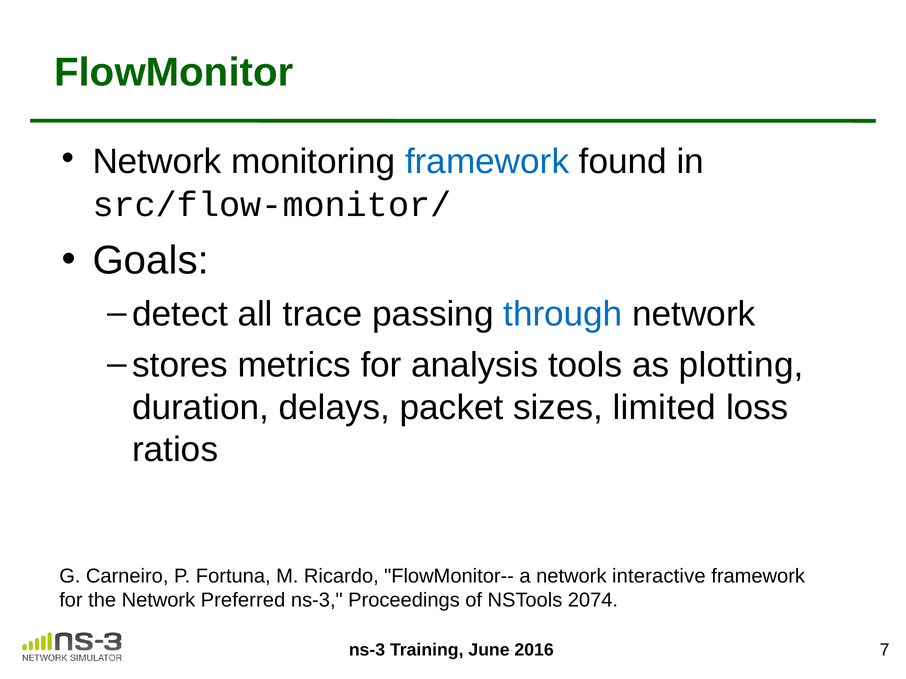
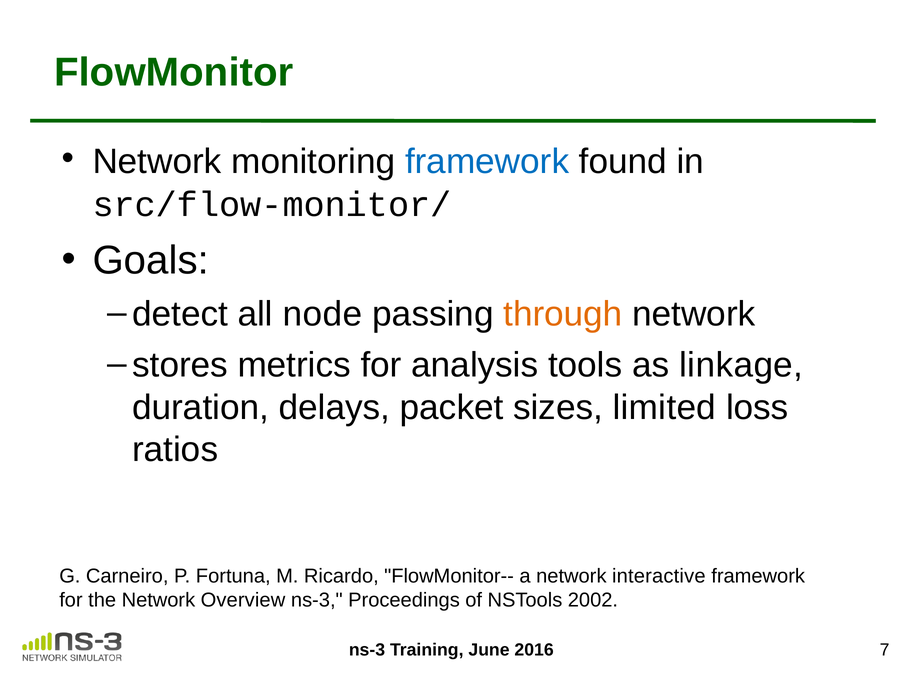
trace: trace -> node
through colour: blue -> orange
plotting: plotting -> linkage
Preferred: Preferred -> Overview
2074: 2074 -> 2002
